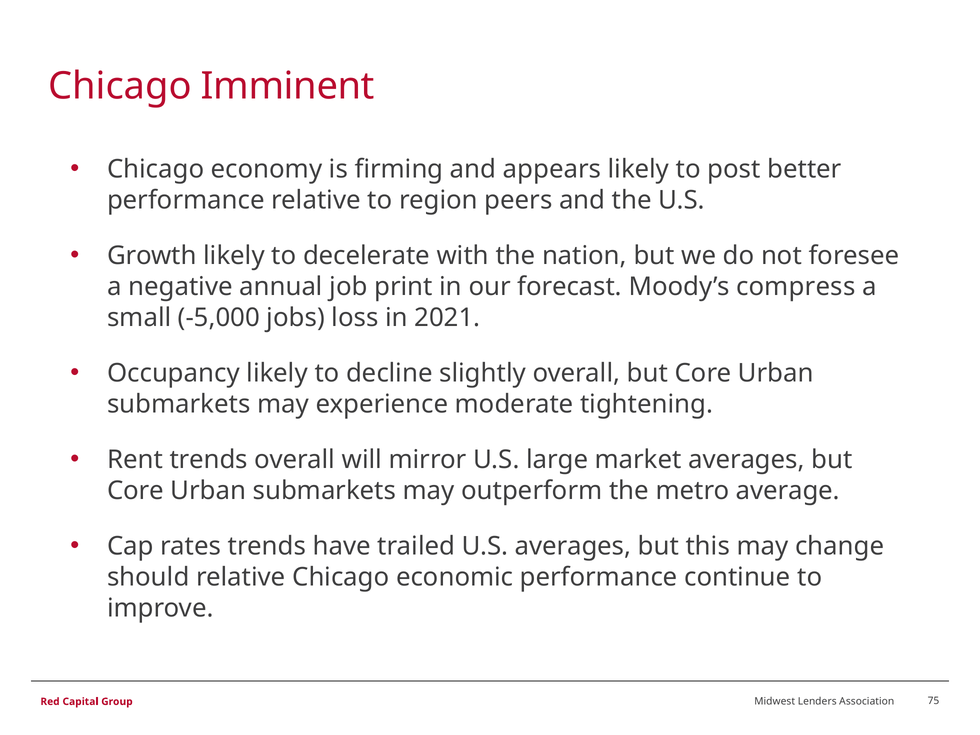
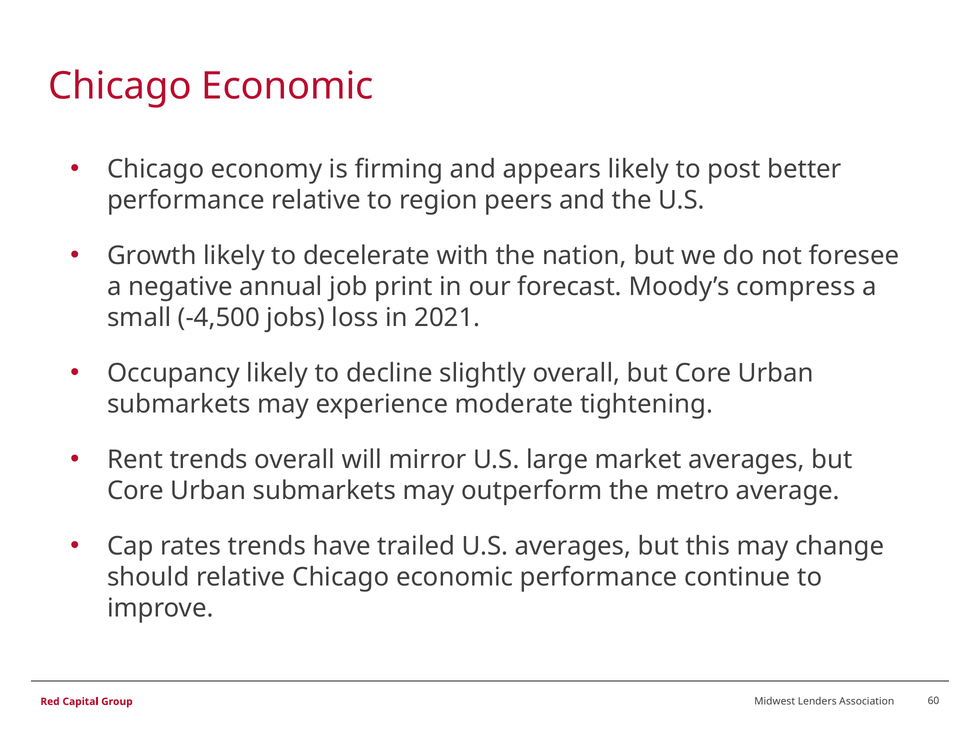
Imminent at (288, 86): Imminent -> Economic
-5,000: -5,000 -> -4,500
75: 75 -> 60
